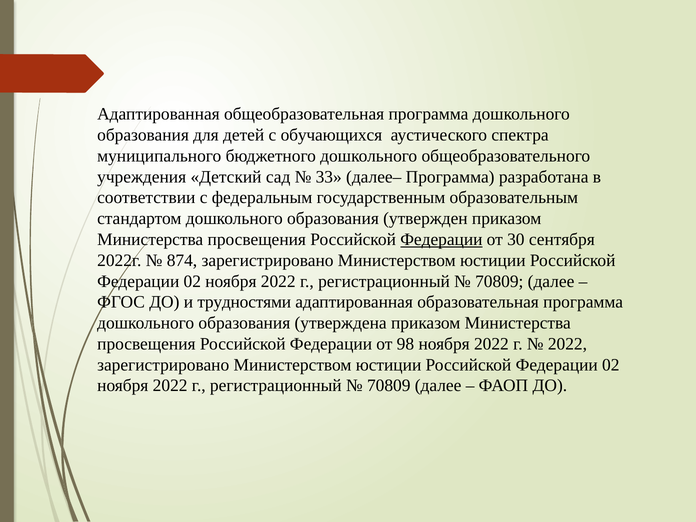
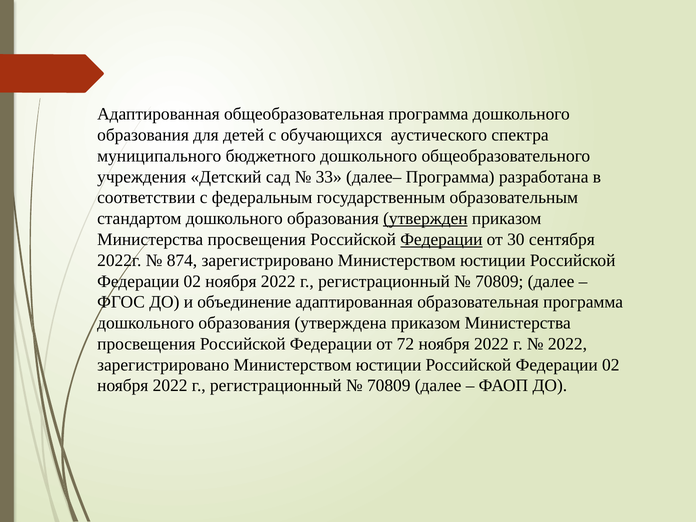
утвержден underline: none -> present
трудностями: трудностями -> объединение
98: 98 -> 72
